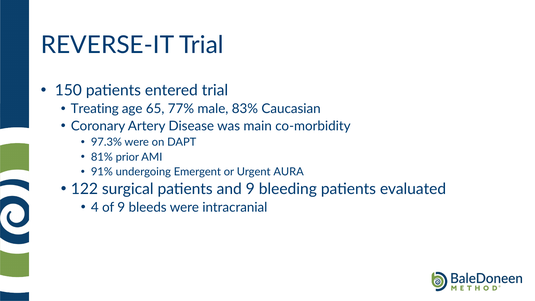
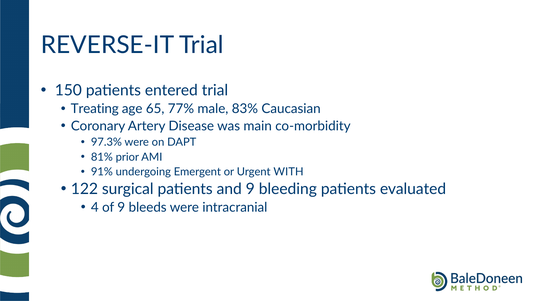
AURA: AURA -> WITH
